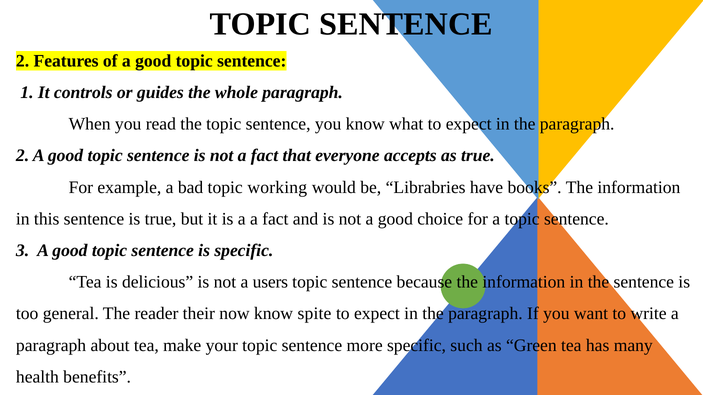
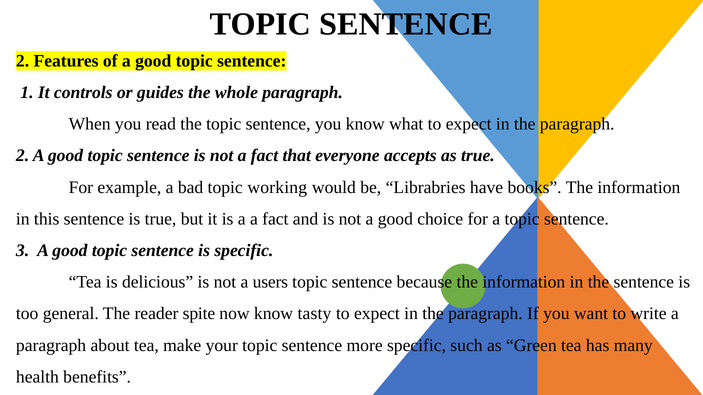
their: their -> spite
spite: spite -> tasty
